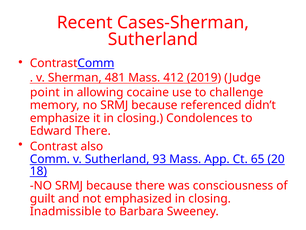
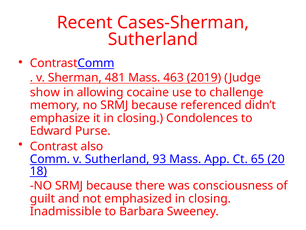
412: 412 -> 463
point: point -> show
Edward There: There -> Purse
